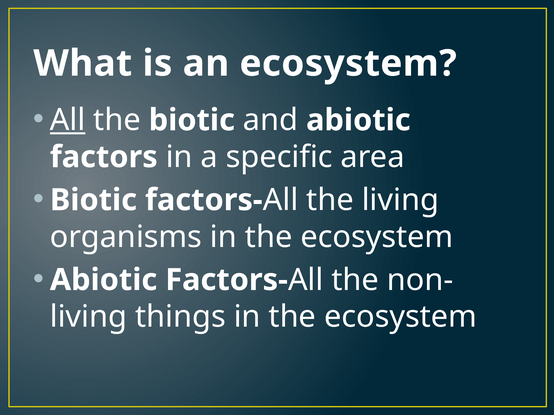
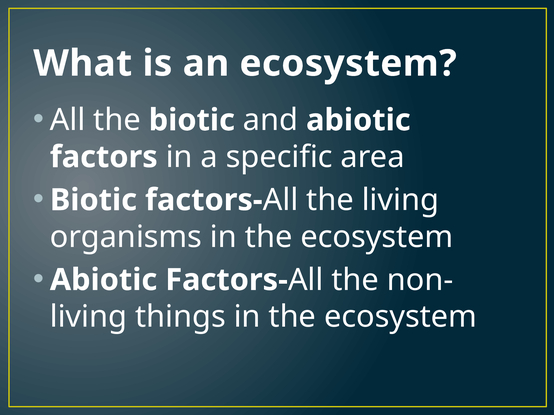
All at (68, 120) underline: present -> none
